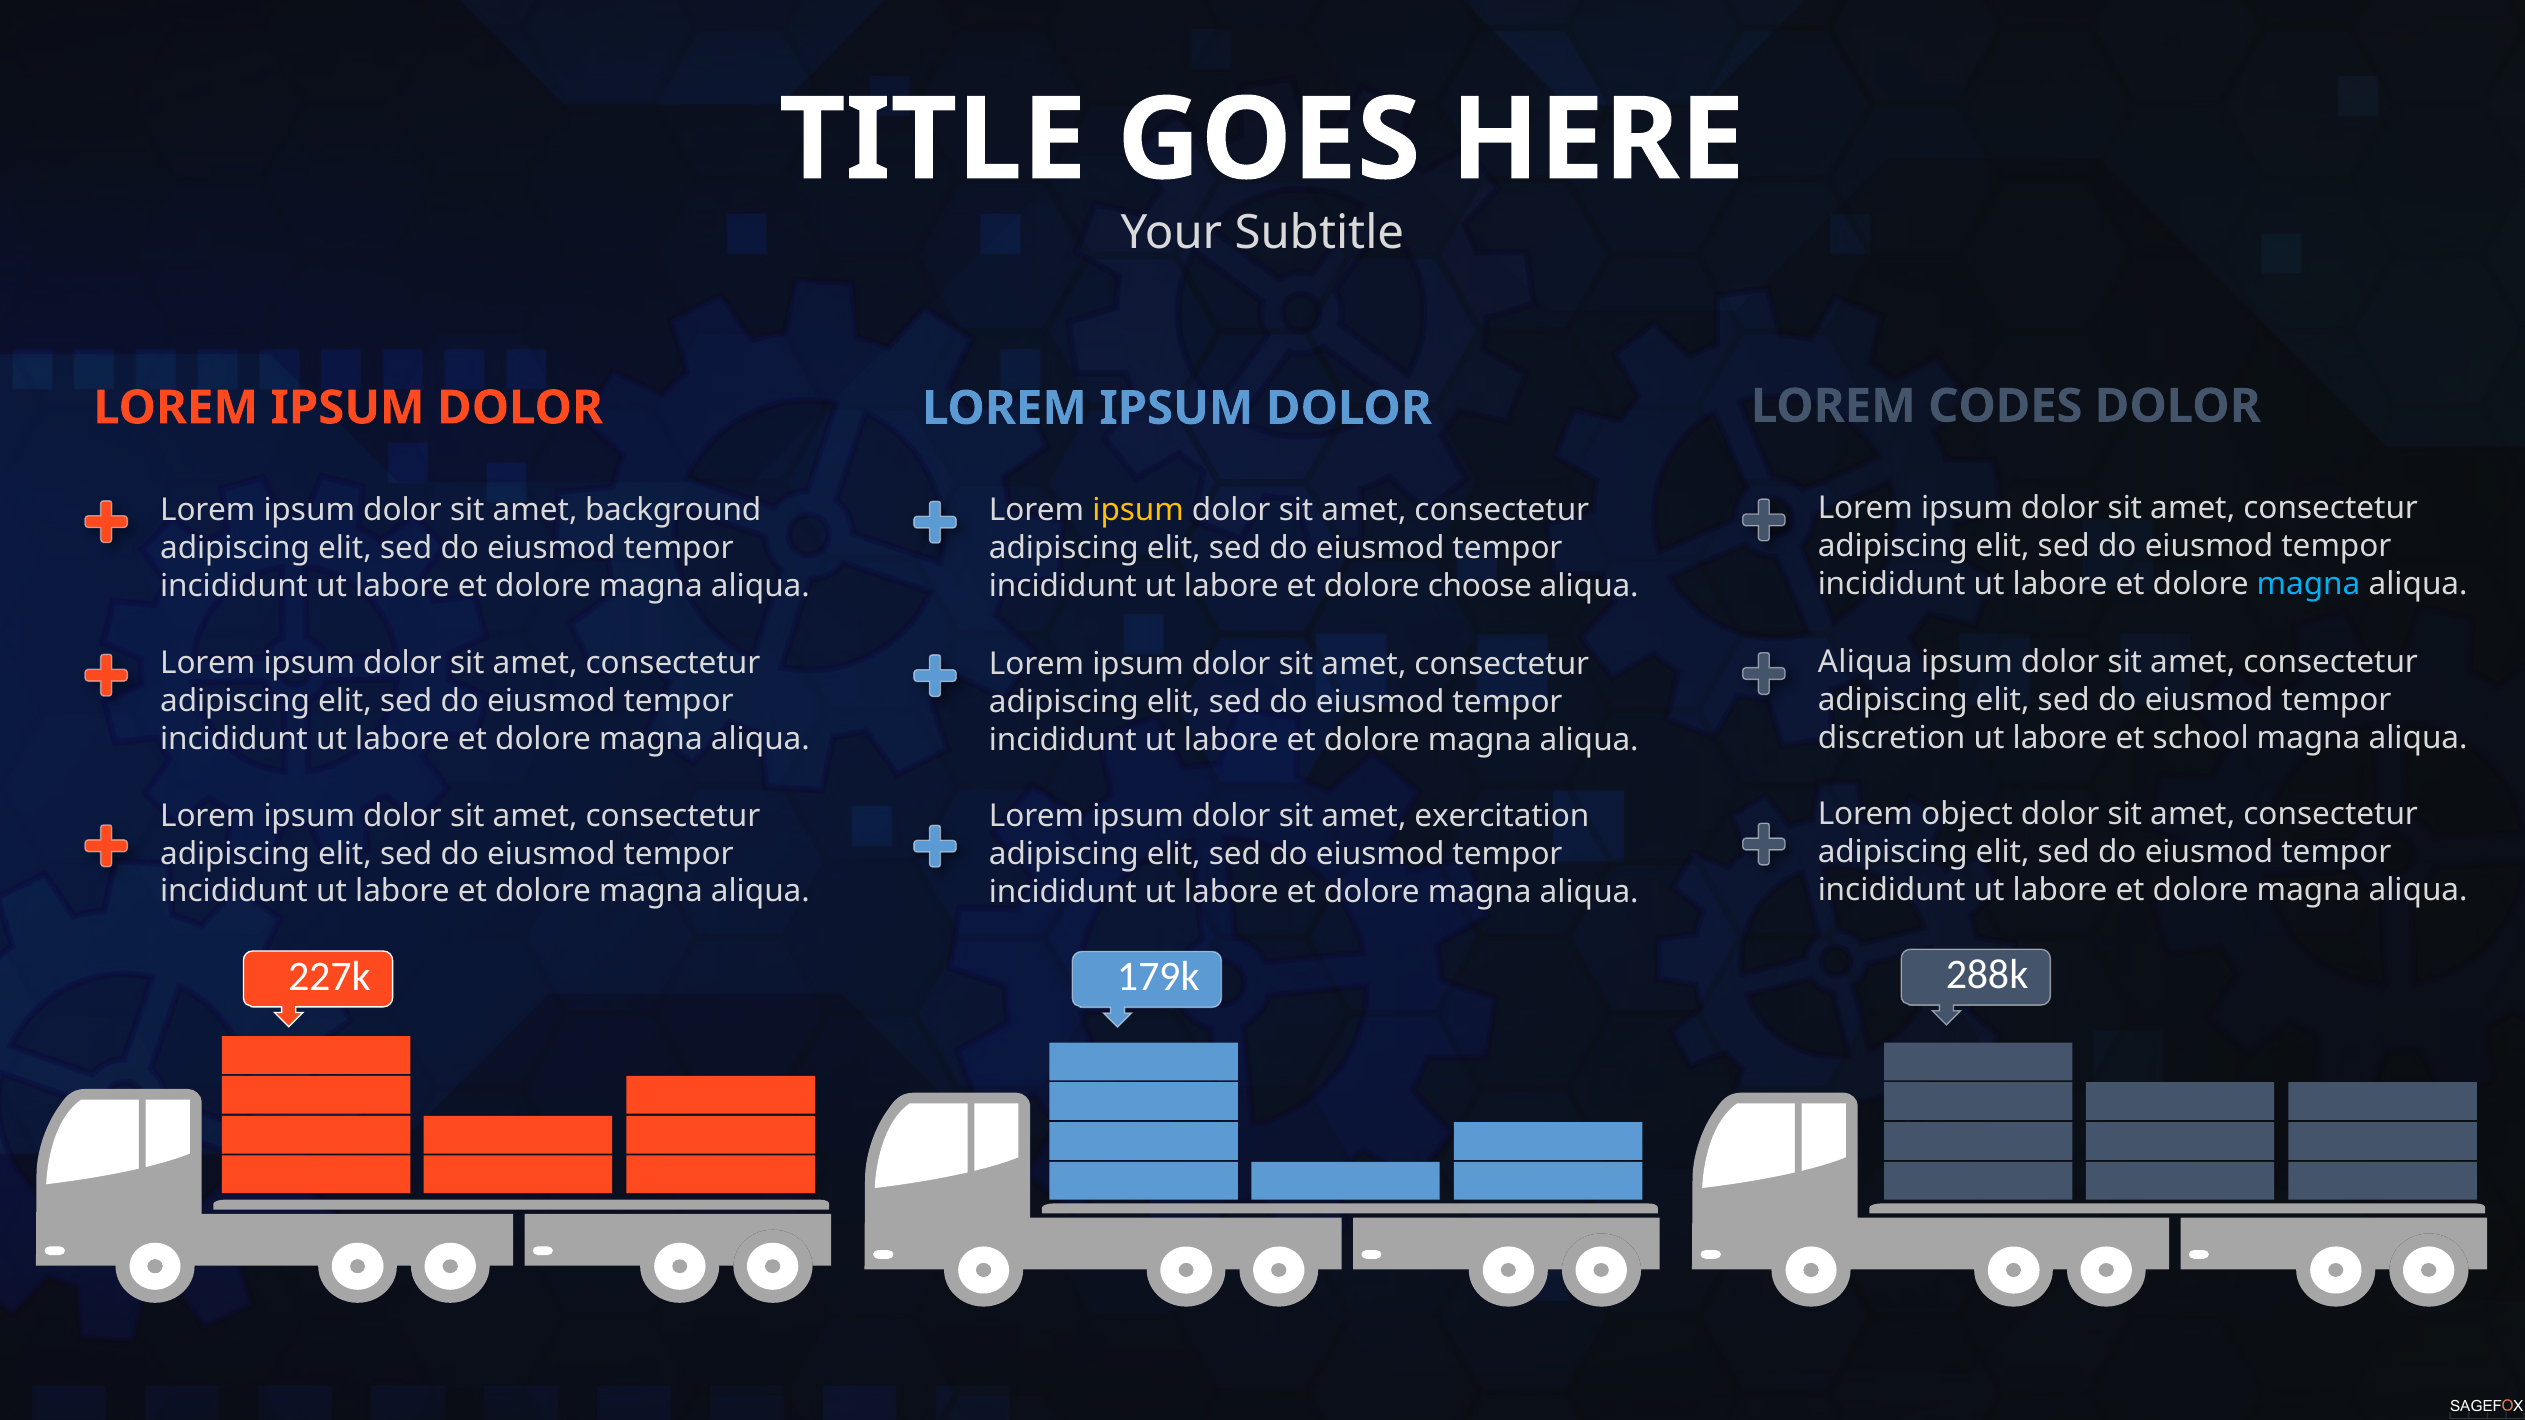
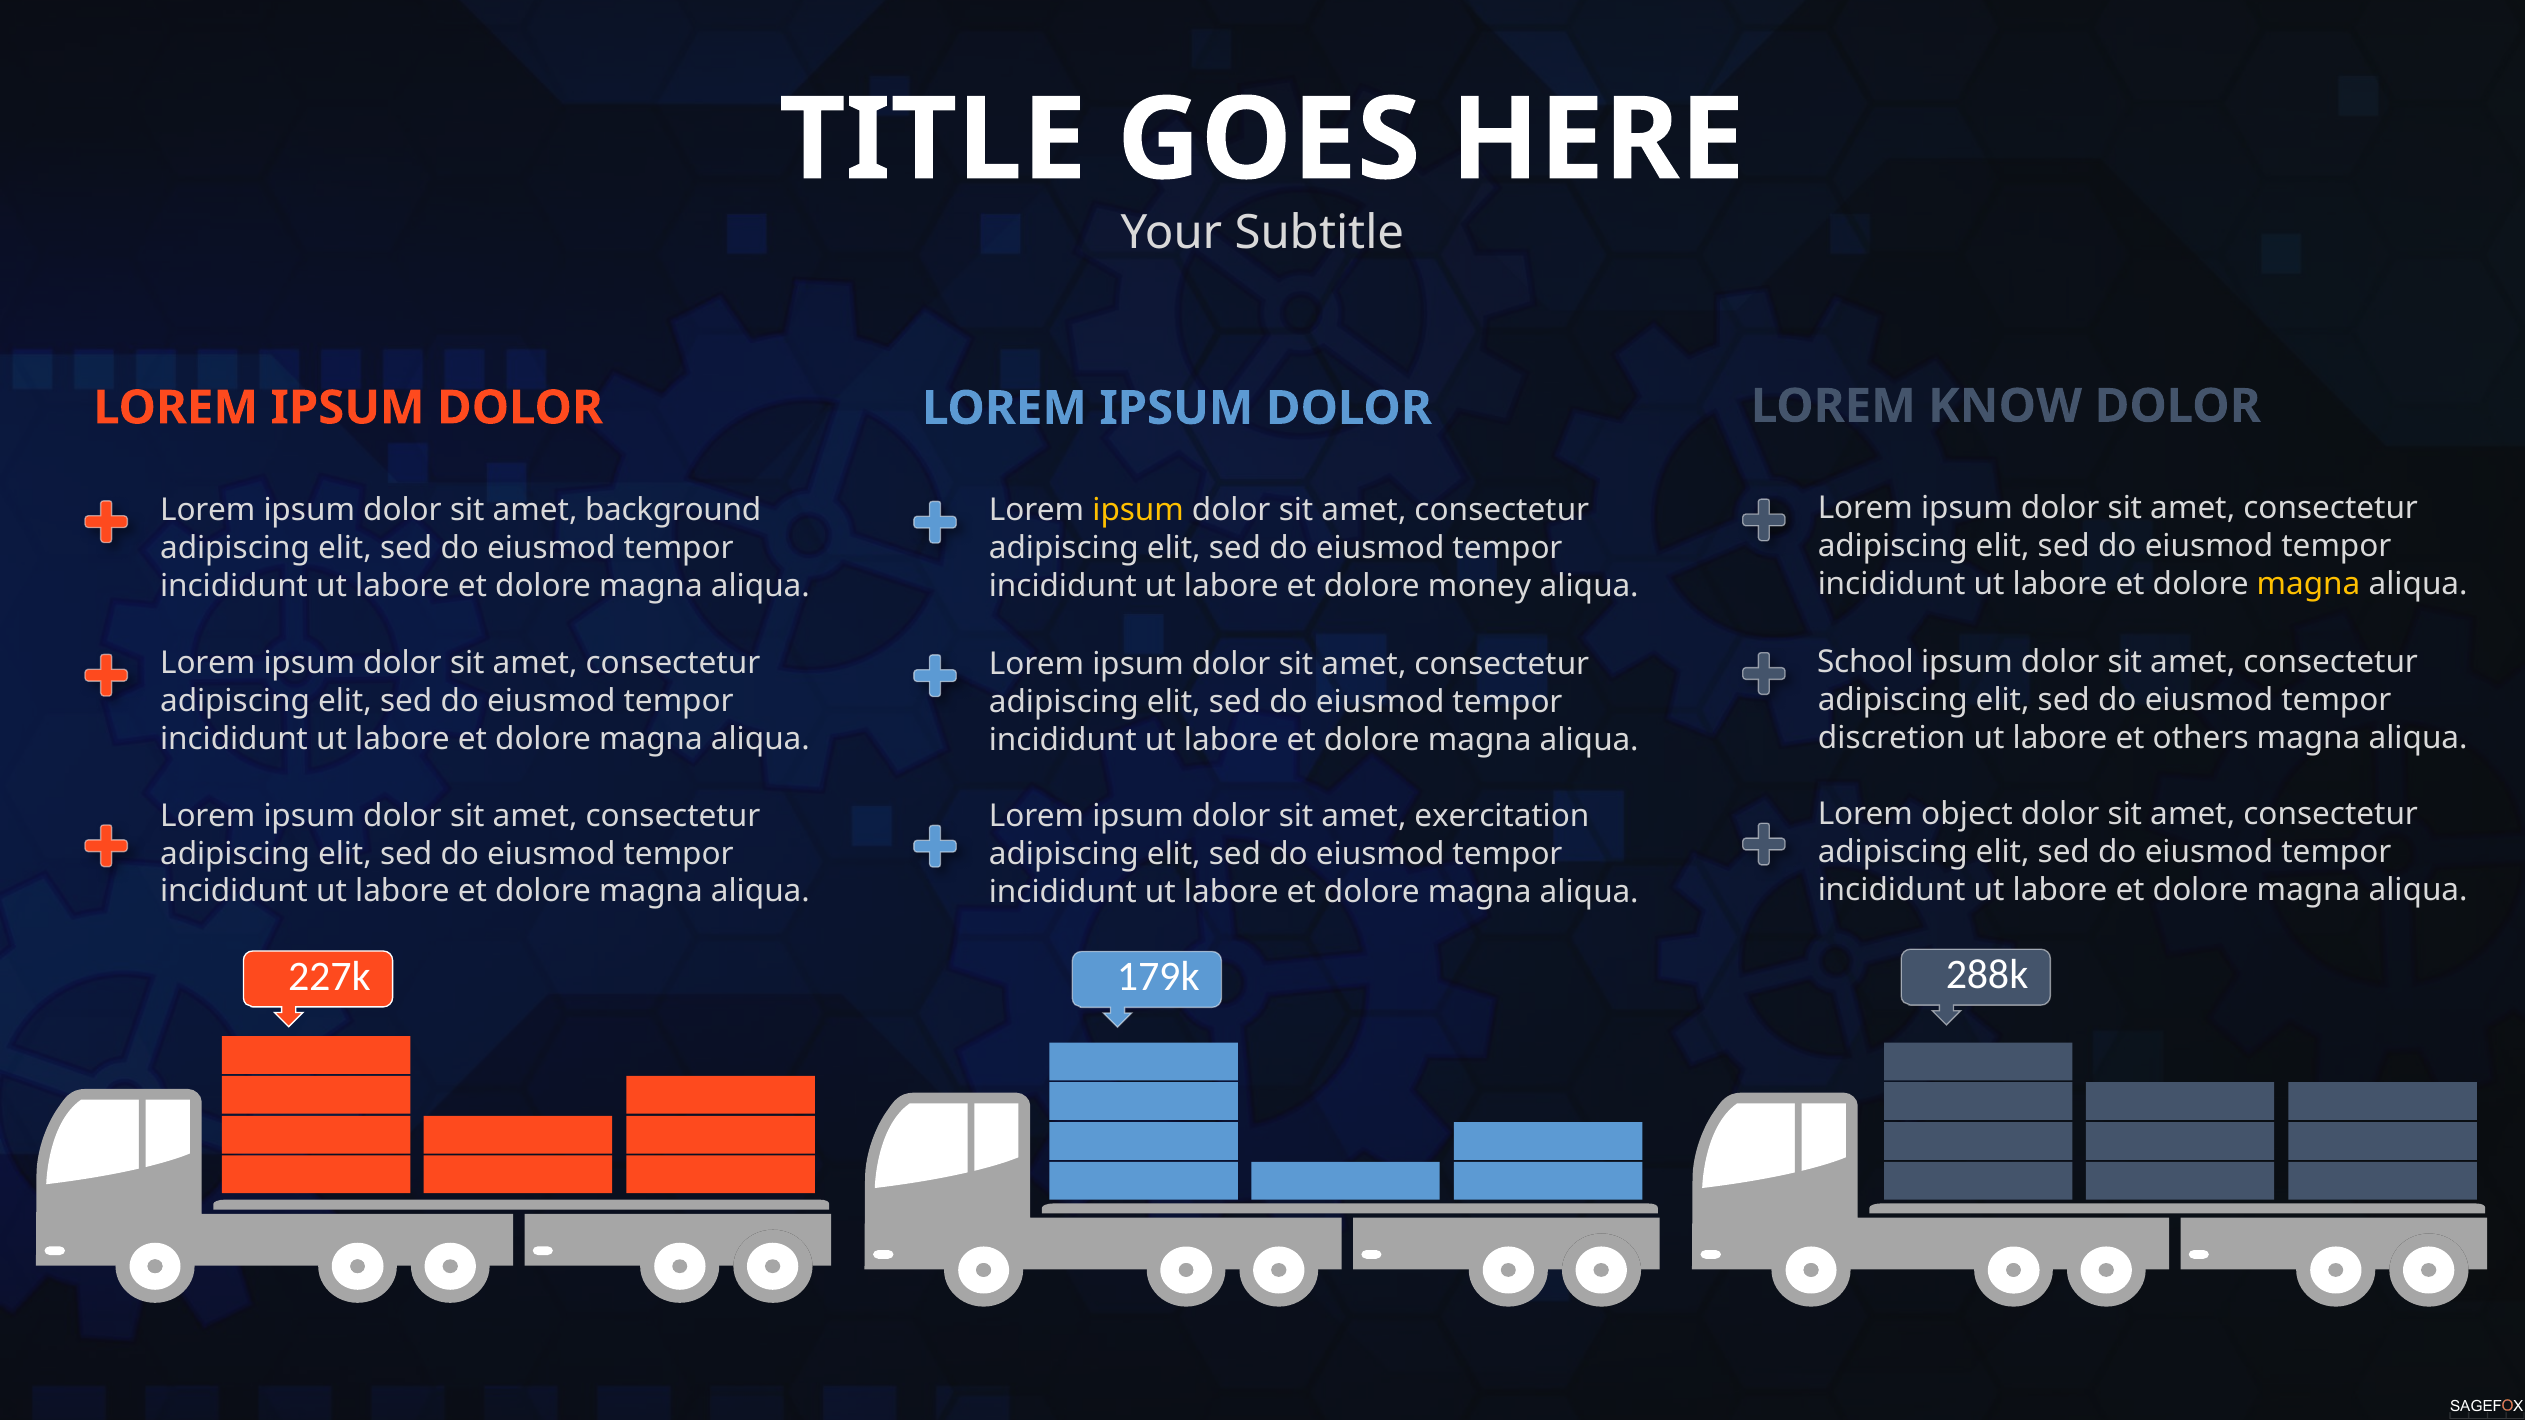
CODES: CODES -> KNOW
magna at (2309, 584) colour: light blue -> yellow
choose: choose -> money
Aliqua at (1865, 662): Aliqua -> School
school: school -> others
